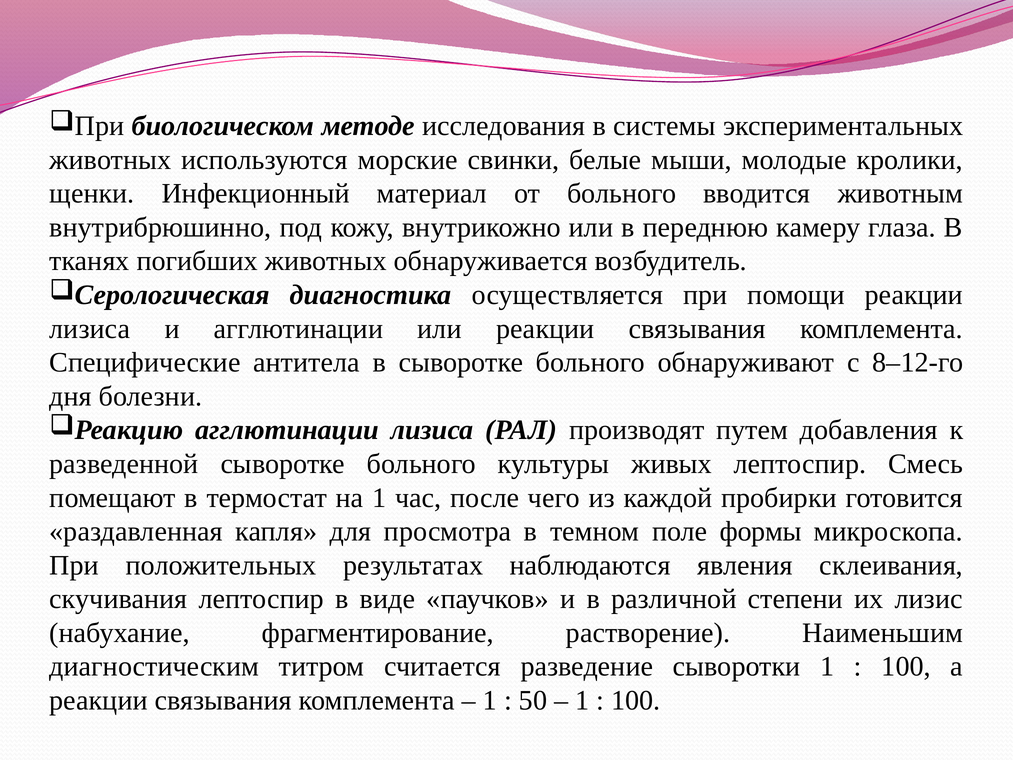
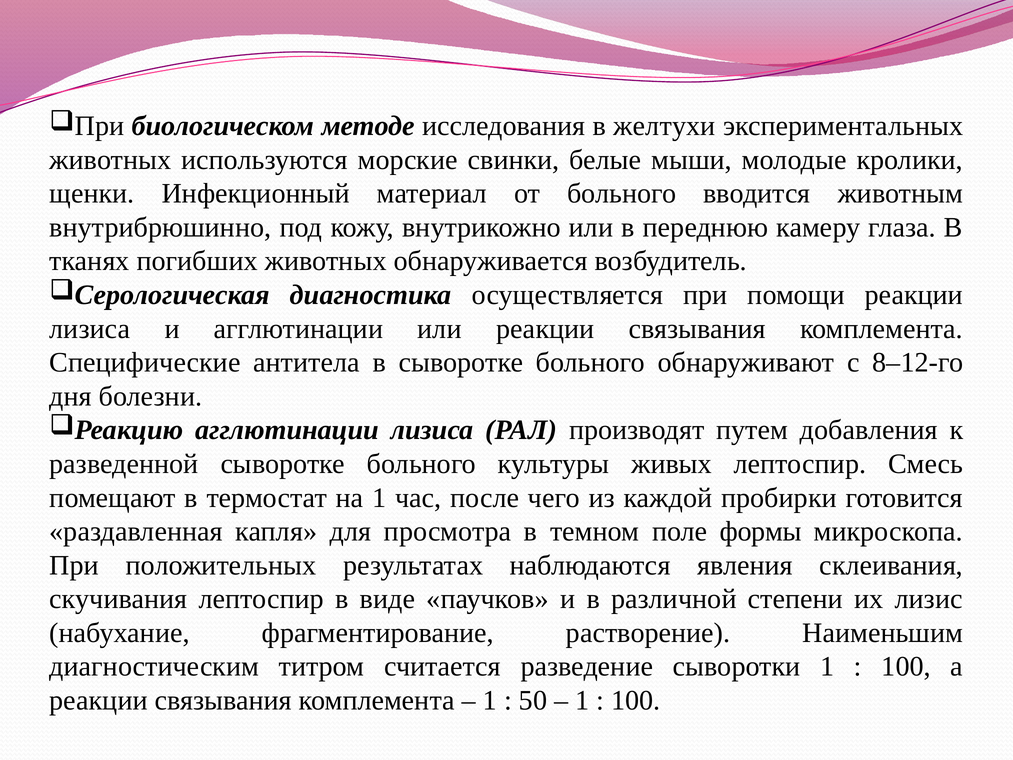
системы: системы -> желтухи
